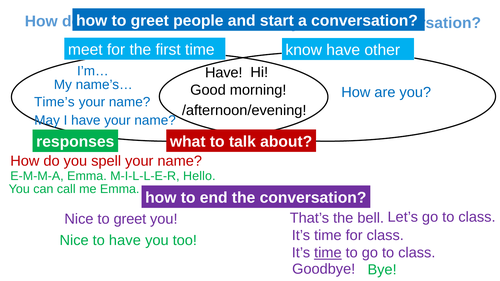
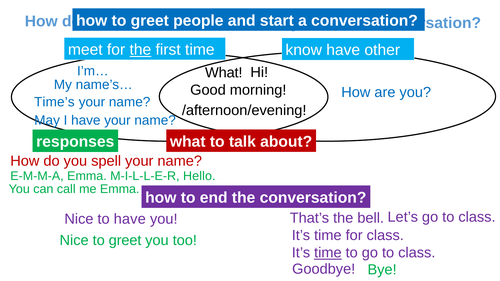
the at (140, 50) underline: none -> present
Have at (224, 73): Have -> What
Nice to greet: greet -> have
Nice to have: have -> greet
